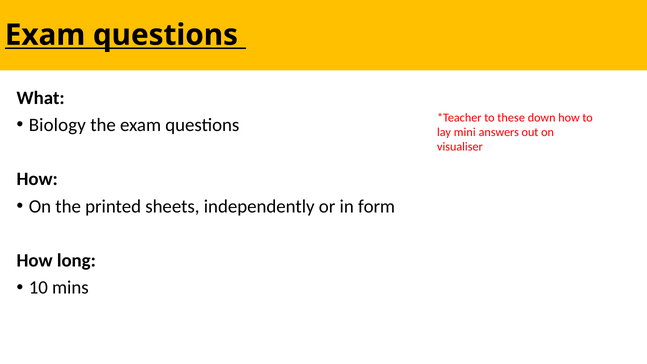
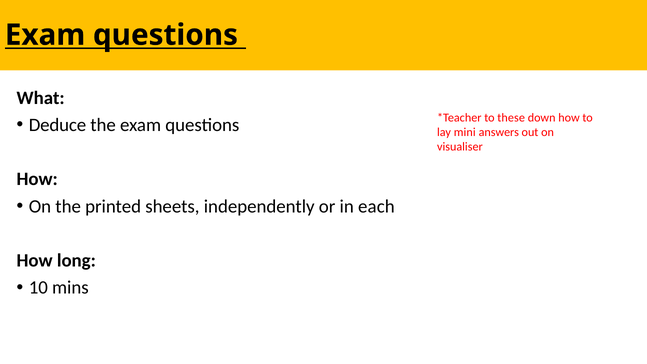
Biology: Biology -> Deduce
form: form -> each
